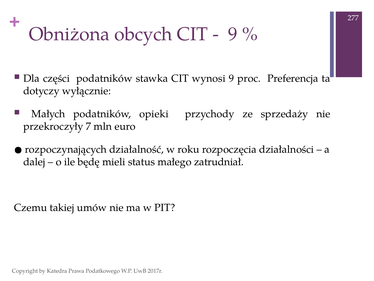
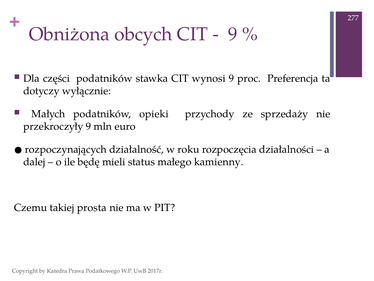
przekroczyły 7: 7 -> 9
zatrudniał: zatrudniał -> kamienny
umów: umów -> prosta
